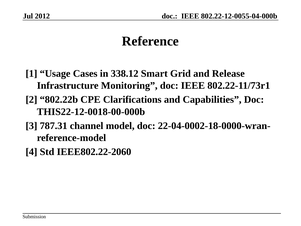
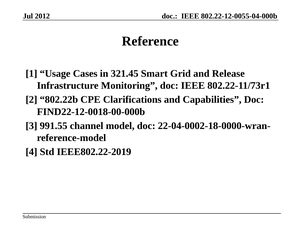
338.12: 338.12 -> 321.45
THIS22-12-0018-00-000b: THIS22-12-0018-00-000b -> FIND22-12-0018-00-000b
787.31: 787.31 -> 991.55
IEEE802.22-2060: IEEE802.22-2060 -> IEEE802.22-2019
